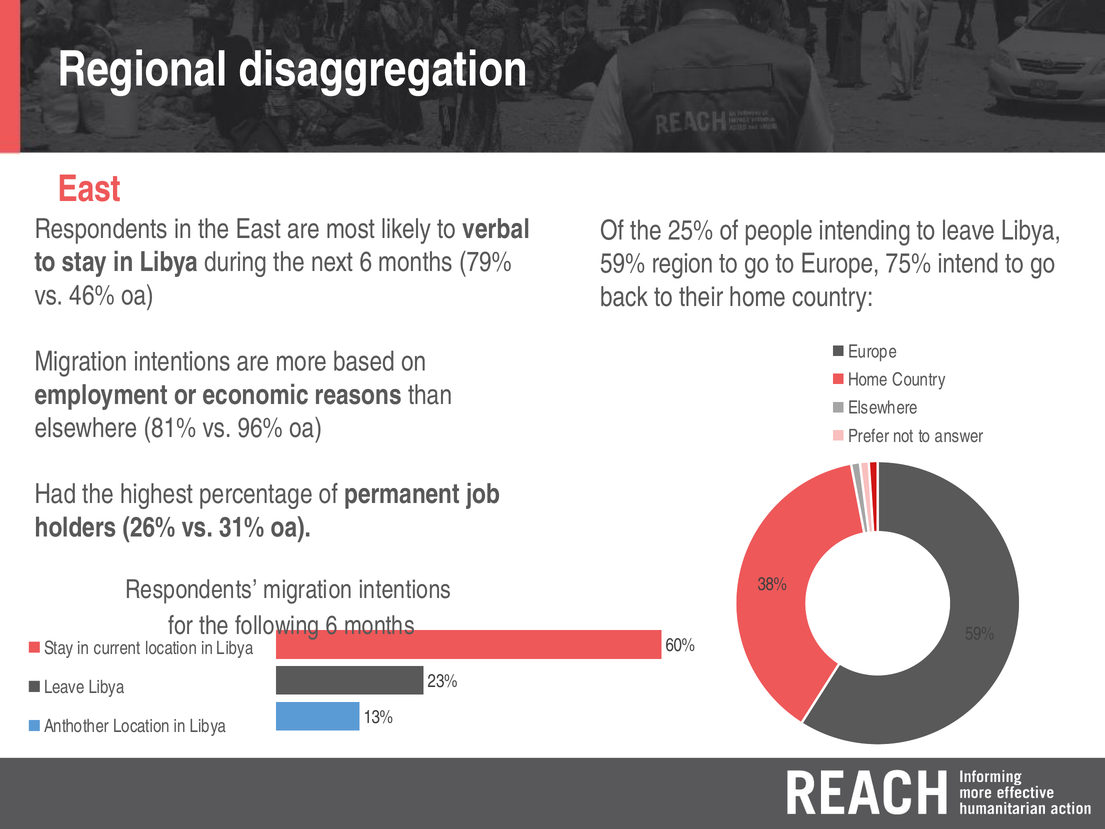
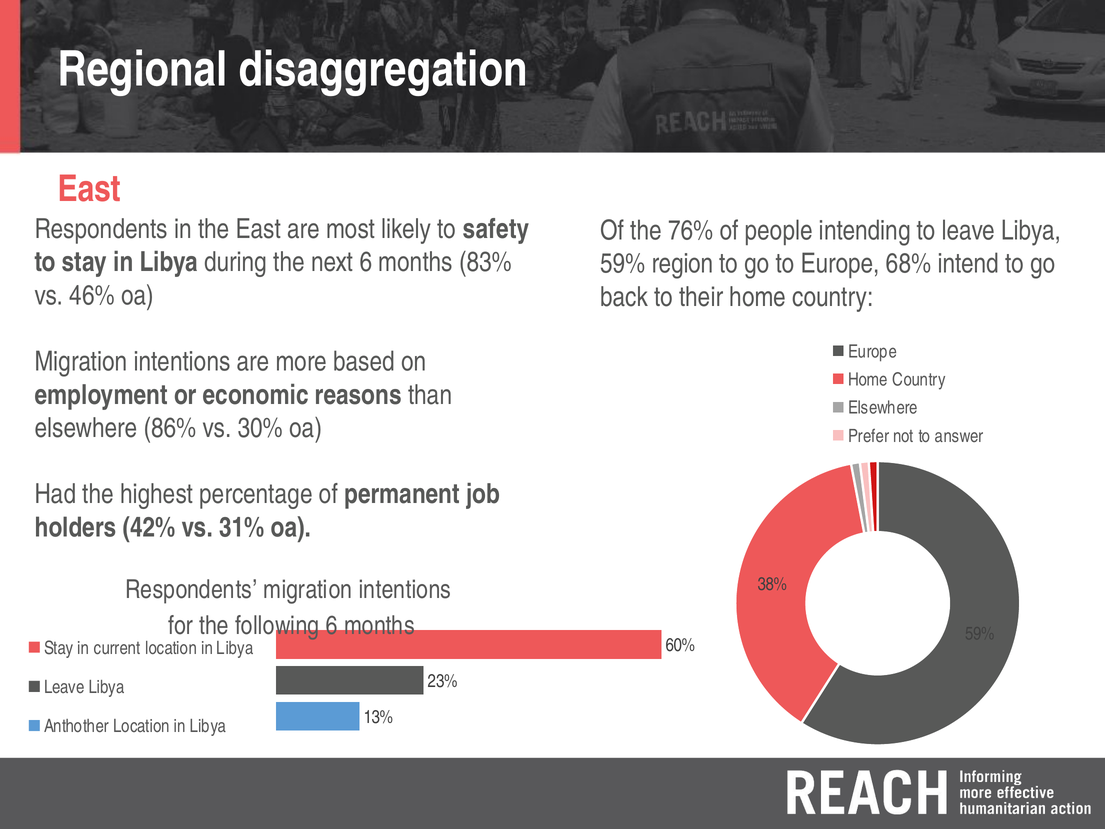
verbal: verbal -> safety
25%: 25% -> 76%
79%: 79% -> 83%
75%: 75% -> 68%
81%: 81% -> 86%
96%: 96% -> 30%
26%: 26% -> 42%
